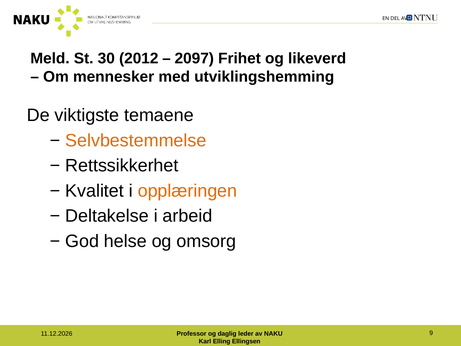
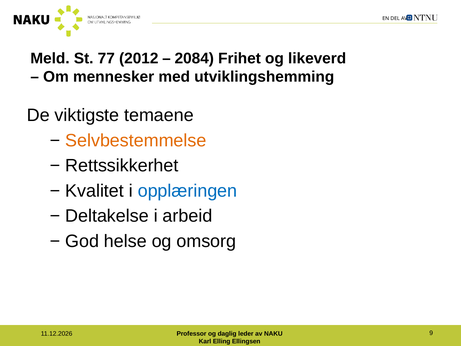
30: 30 -> 77
2097: 2097 -> 2084
opplæringen colour: orange -> blue
